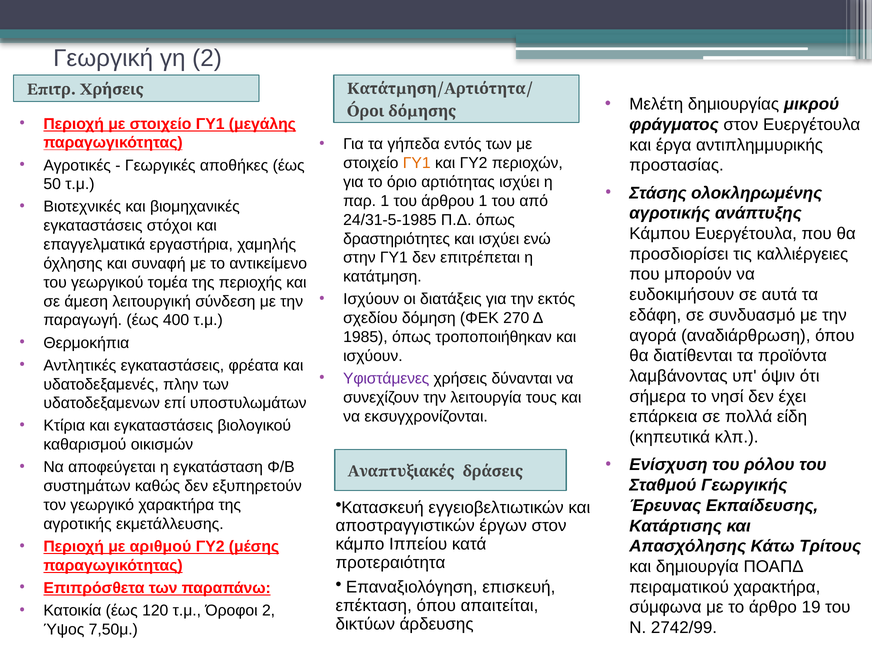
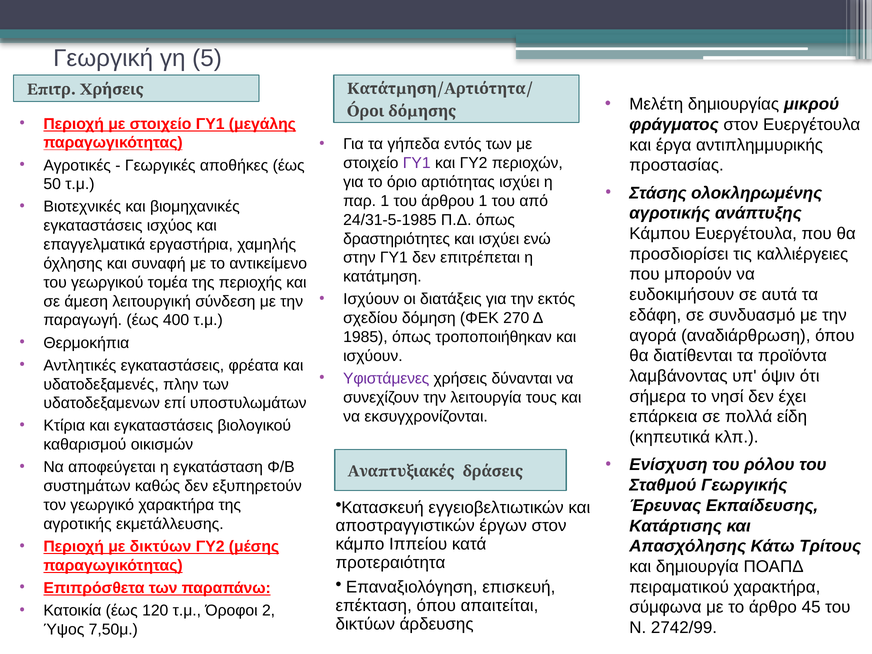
γη 2: 2 -> 5
ΓΥ1 at (417, 163) colour: orange -> purple
στόχοι: στόχοι -> ισχύος
με αριθμού: αριθμού -> δικτύων
19: 19 -> 45
